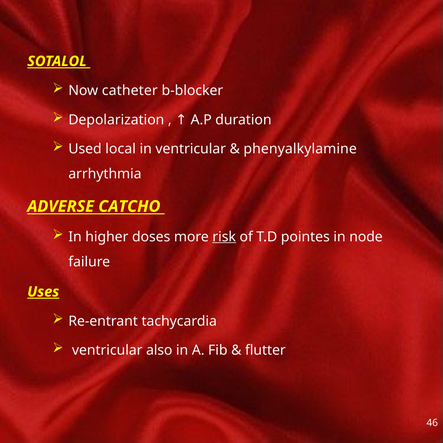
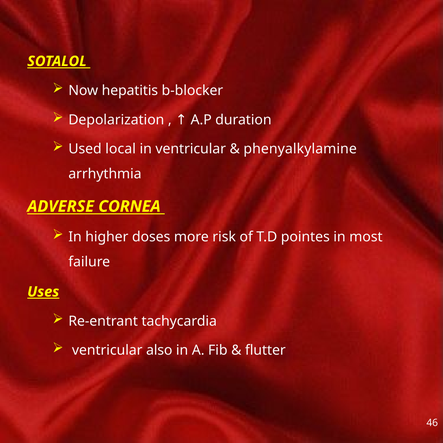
catheter: catheter -> hepatitis
CATCHO: CATCHO -> CORNEA
risk underline: present -> none
node: node -> most
